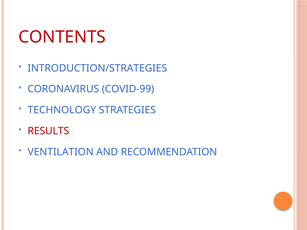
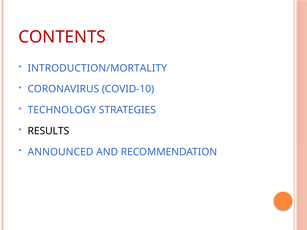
INTRODUCTION/STRATEGIES: INTRODUCTION/STRATEGIES -> INTRODUCTION/MORTALITY
COVID-99: COVID-99 -> COVID-10
RESULTS colour: red -> black
VENTILATION: VENTILATION -> ANNOUNCED
